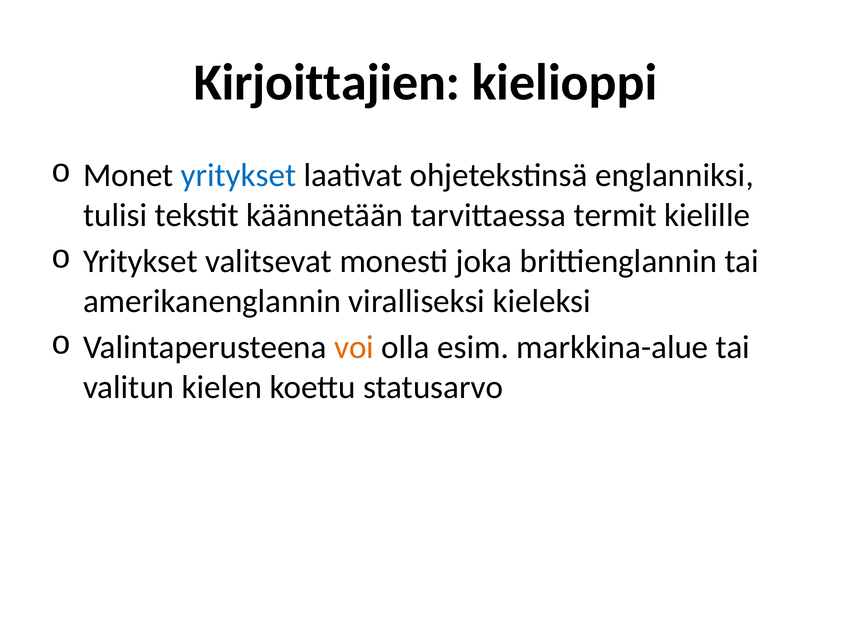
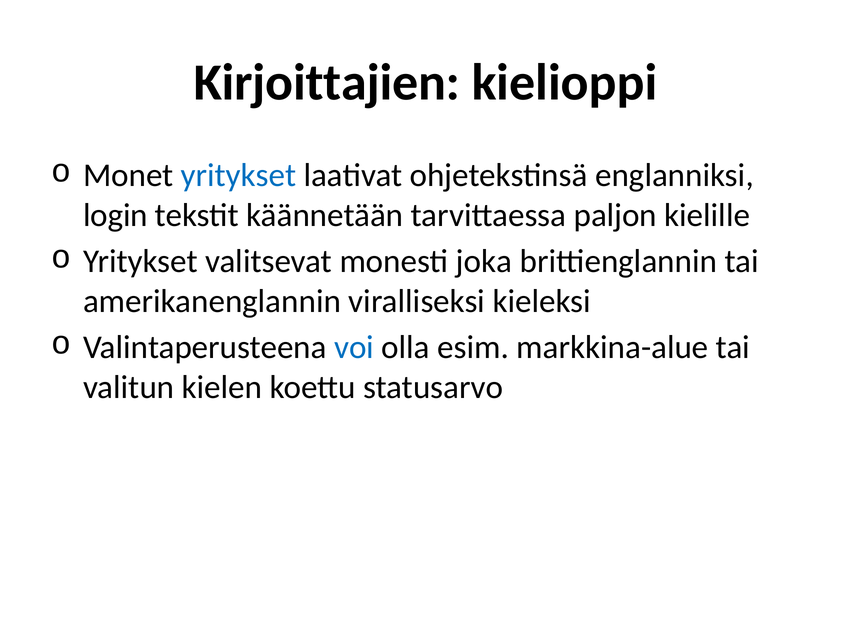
tulisi: tulisi -> login
termit: termit -> paljon
voi colour: orange -> blue
